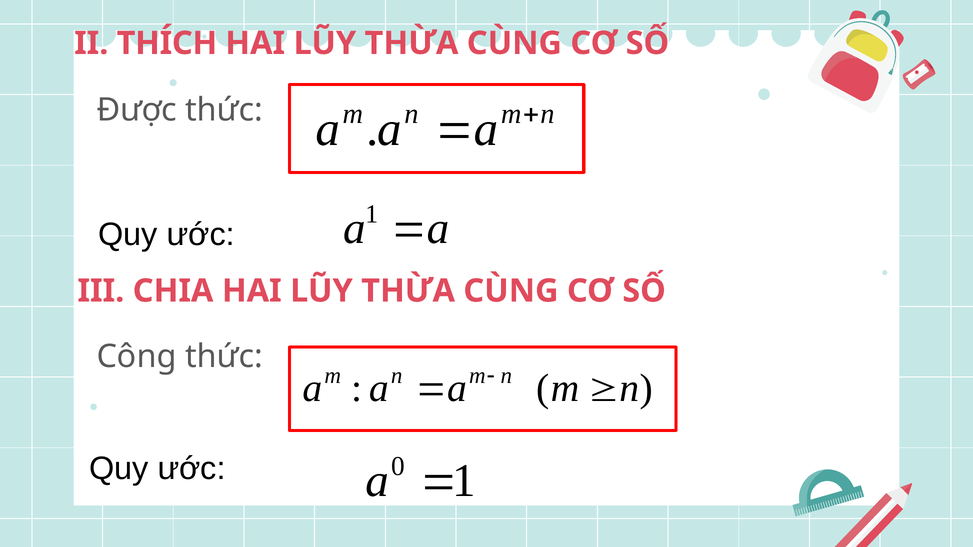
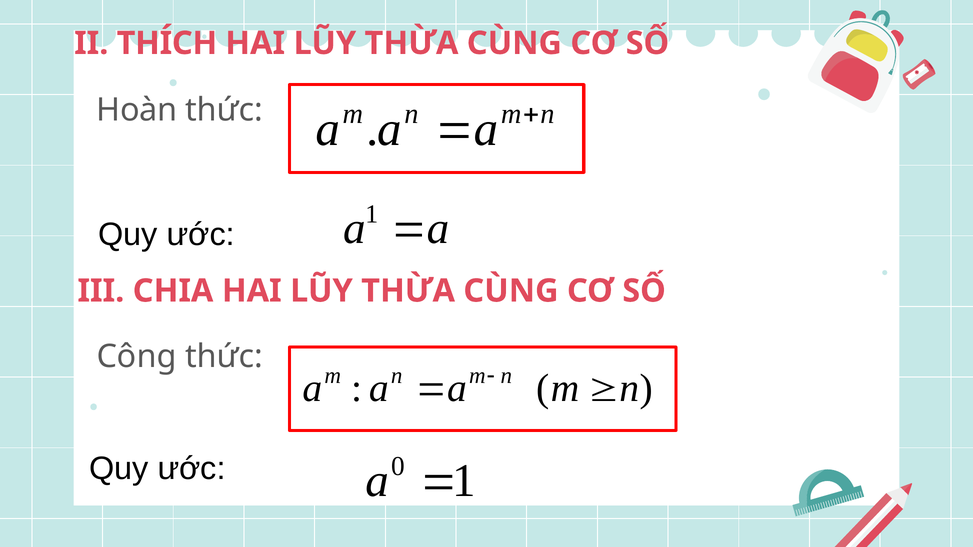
Được: Được -> Hoàn
